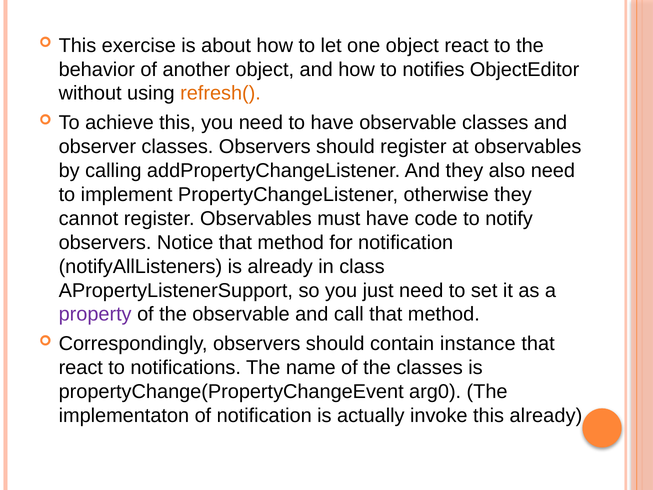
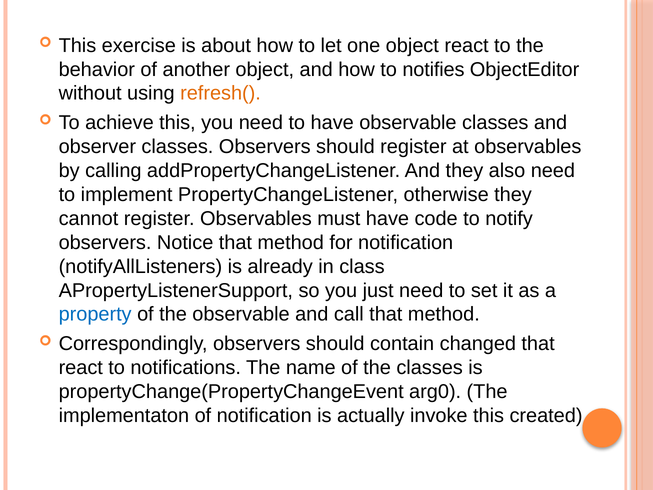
property colour: purple -> blue
instance: instance -> changed
this already: already -> created
